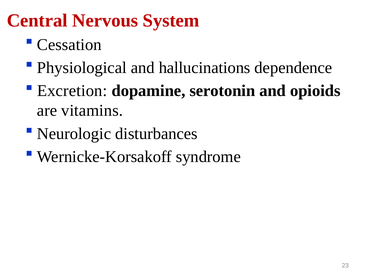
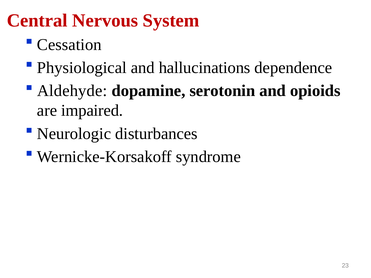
Excretion: Excretion -> Aldehyde
vitamins: vitamins -> impaired
